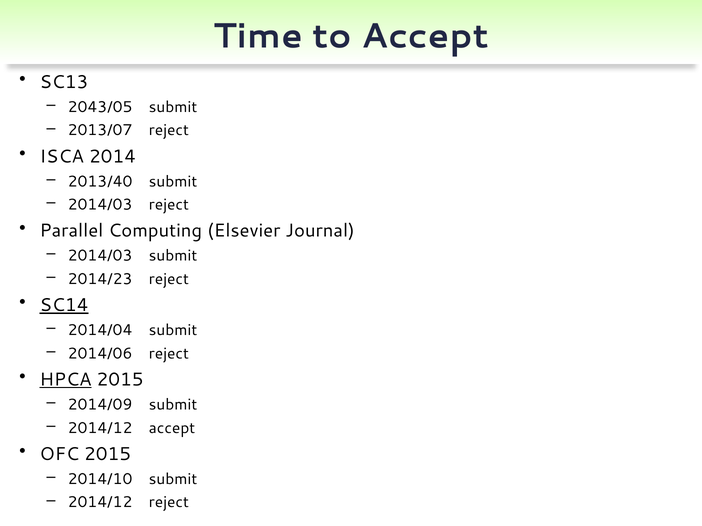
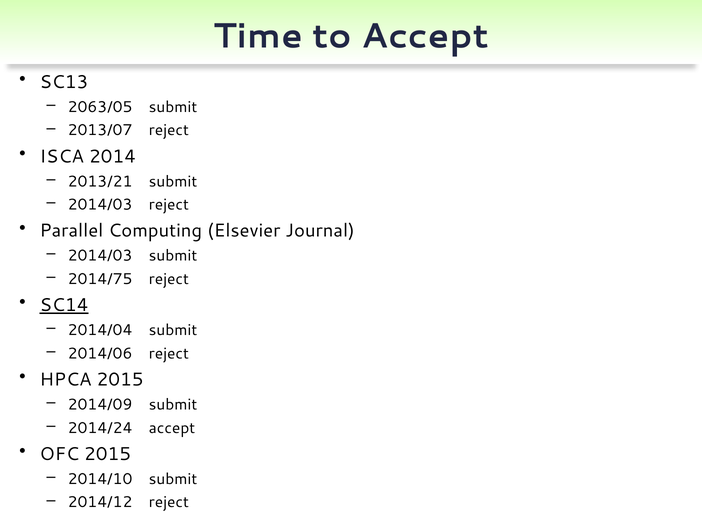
2043/05: 2043/05 -> 2063/05
2013/40: 2013/40 -> 2013/21
2014/23: 2014/23 -> 2014/75
HPCA underline: present -> none
2014/12 at (100, 428): 2014/12 -> 2014/24
